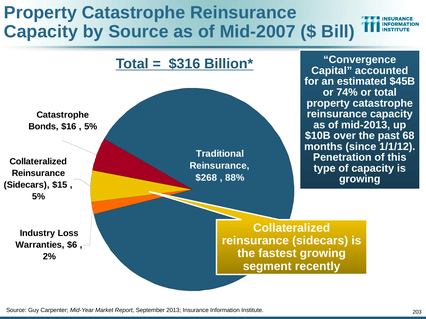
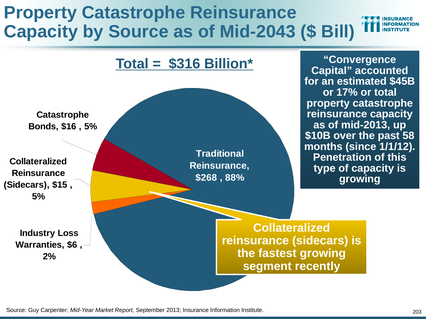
Mid-2007: Mid-2007 -> Mid-2043
74%: 74% -> 17%
68: 68 -> 58
